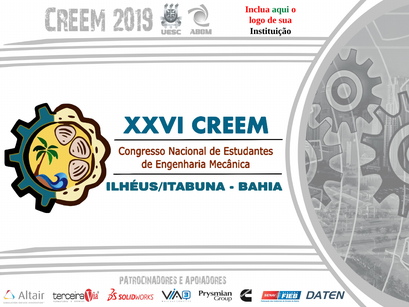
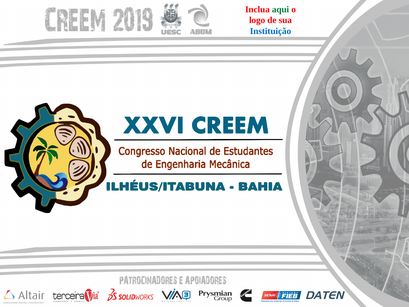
Instituição colour: black -> blue
